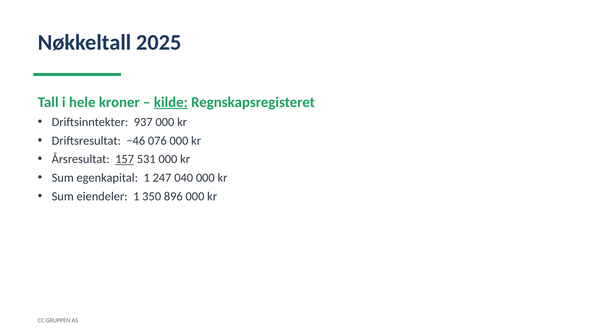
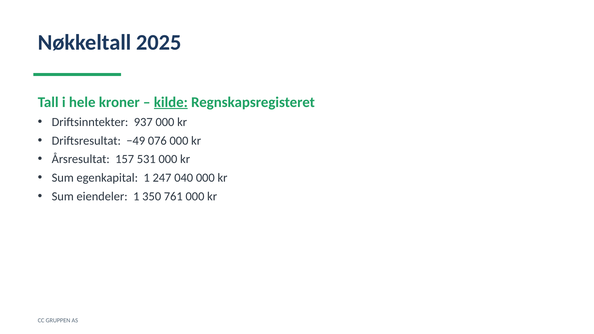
−46: −46 -> −49
157 underline: present -> none
896: 896 -> 761
